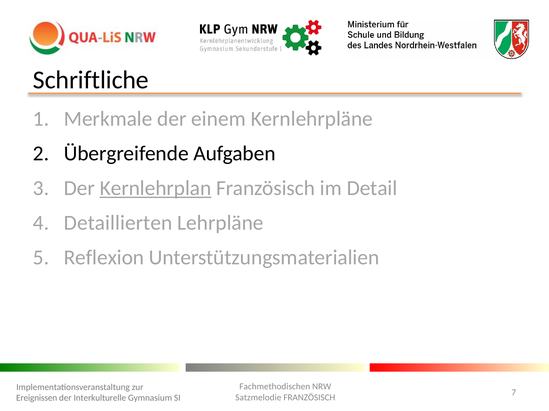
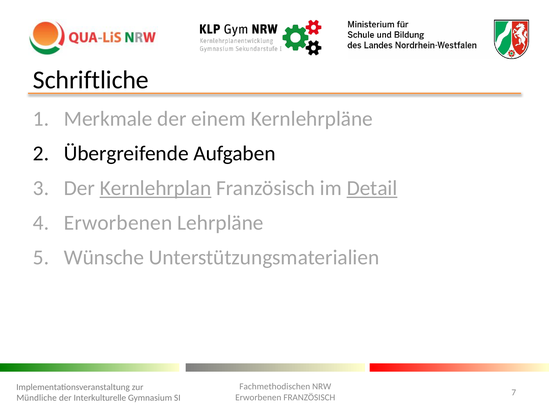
Detail underline: none -> present
Detaillierten at (118, 223): Detaillierten -> Erworbenen
Reflexion: Reflexion -> Wünsche
Satzmelodie at (258, 398): Satzmelodie -> Erworbenen
Ereignissen: Ereignissen -> Mündliche
